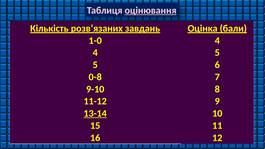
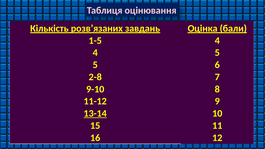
оцінювання underline: present -> none
1-0: 1-0 -> 1-5
0-8: 0-8 -> 2-8
